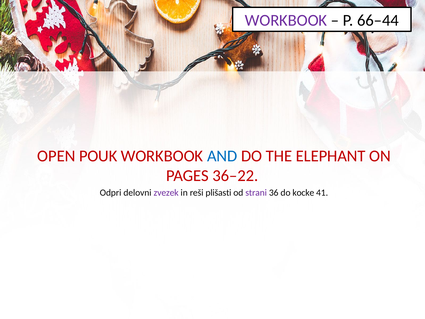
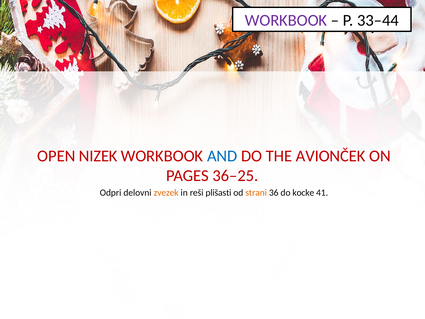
66–44: 66–44 -> 33–44
POUK: POUK -> NIZEK
ELEPHANT: ELEPHANT -> AVIONČEK
36–22: 36–22 -> 36–25
zvezek colour: purple -> orange
strani colour: purple -> orange
